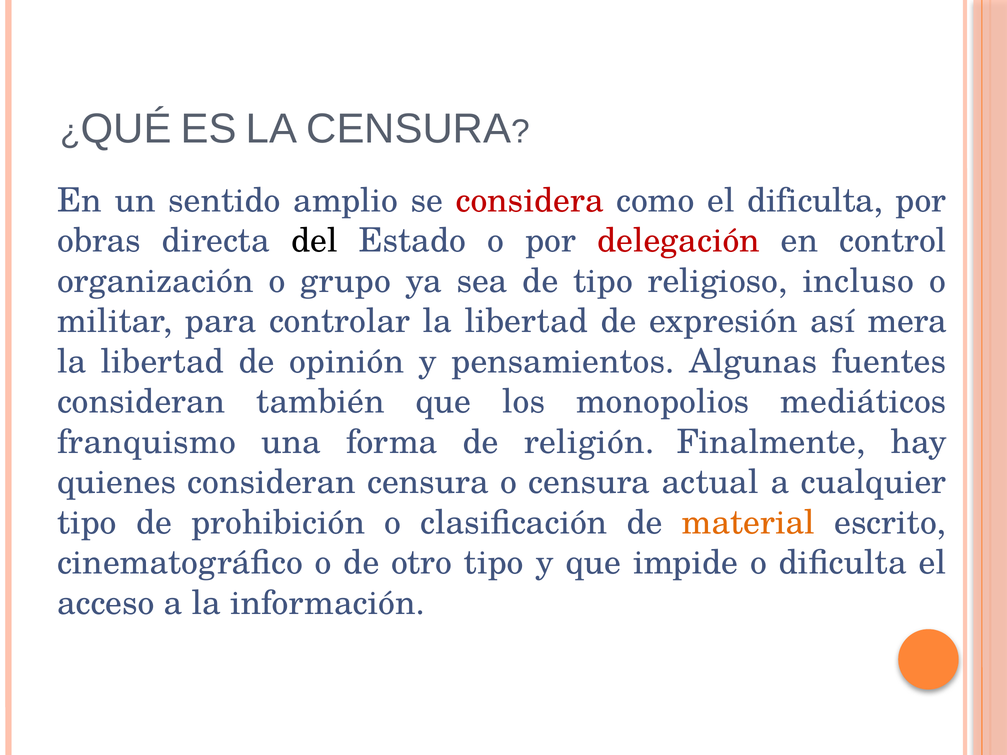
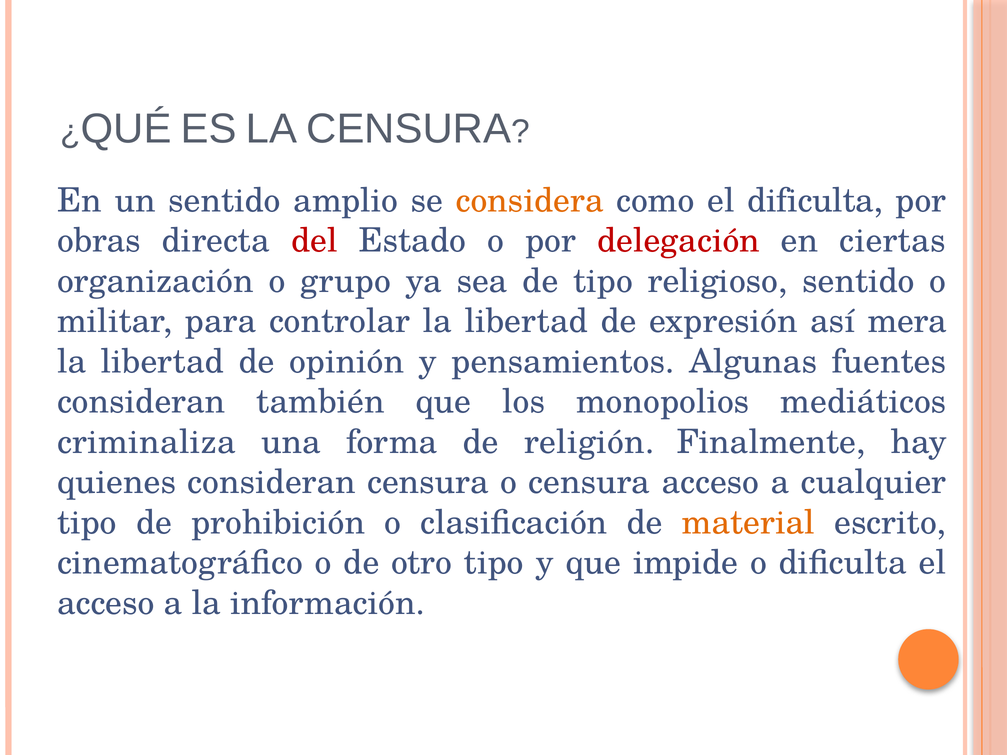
considera colour: red -> orange
del colour: black -> red
control: control -> ciertas
religioso incluso: incluso -> sentido
franquismo: franquismo -> criminaliza
censura actual: actual -> acceso
